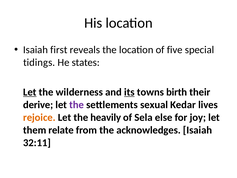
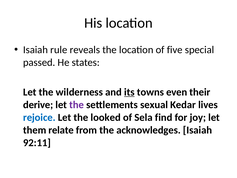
first: first -> rule
tidings: tidings -> passed
Let at (30, 92) underline: present -> none
birth: birth -> even
rejoice colour: orange -> blue
heavily: heavily -> looked
else: else -> find
32:11: 32:11 -> 92:11
